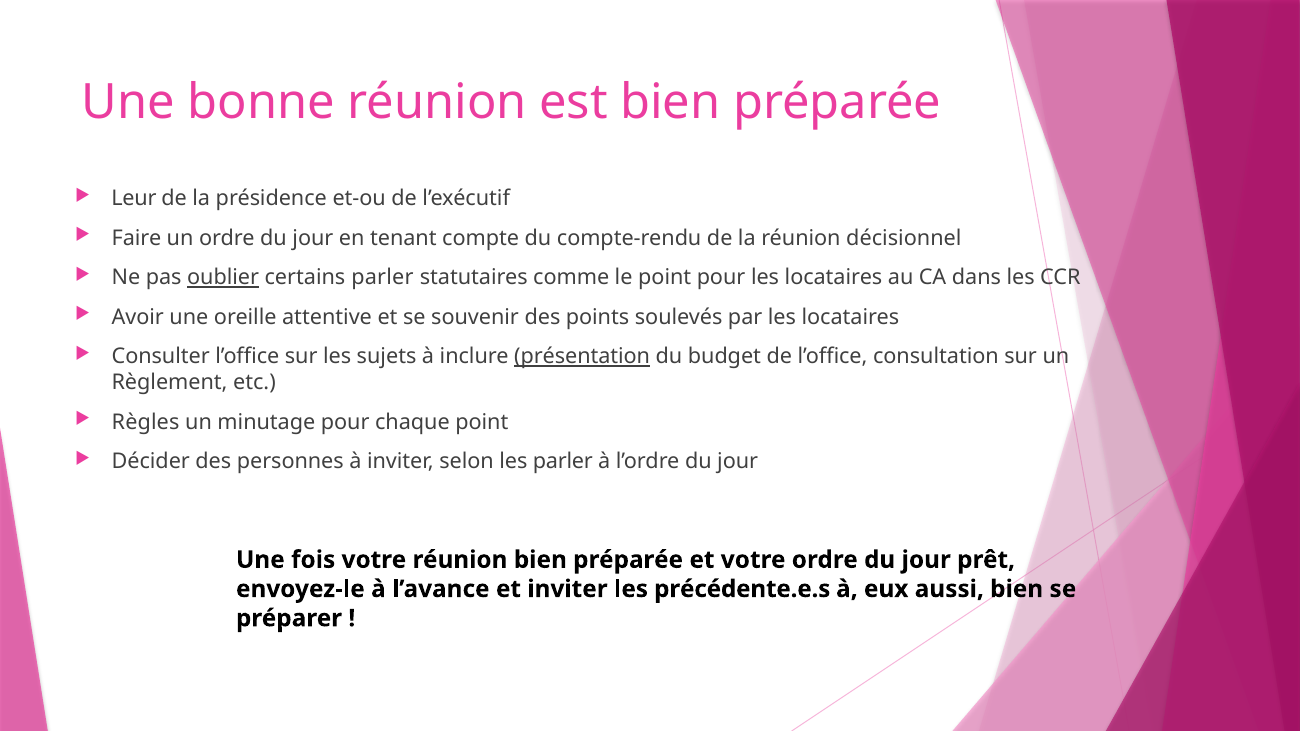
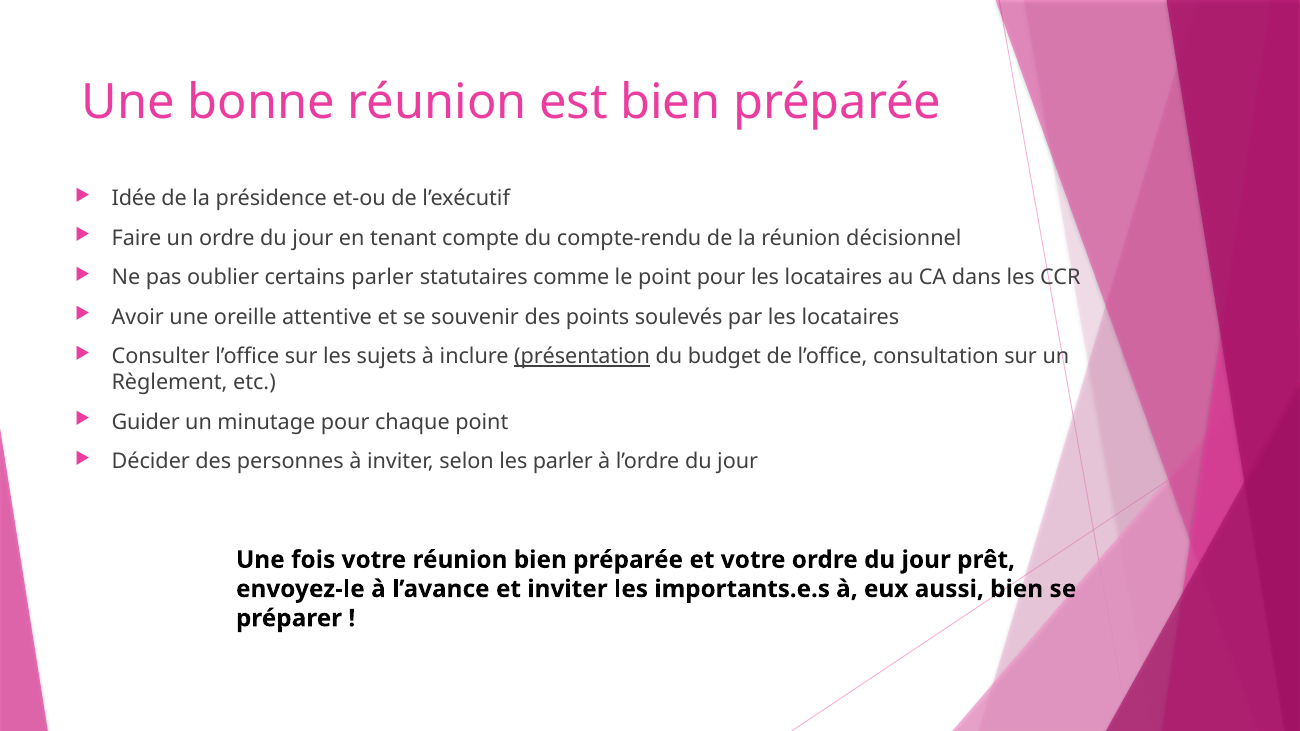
Leur: Leur -> Idée
oublier underline: present -> none
Règles: Règles -> Guider
précédente.e.s: précédente.e.s -> importants.e.s
